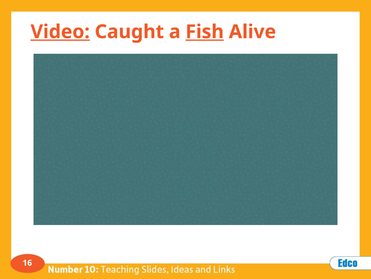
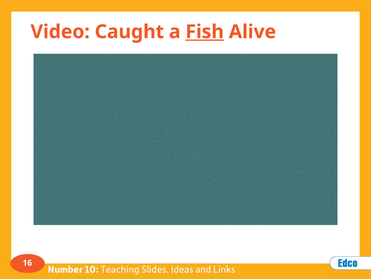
Video underline: present -> none
